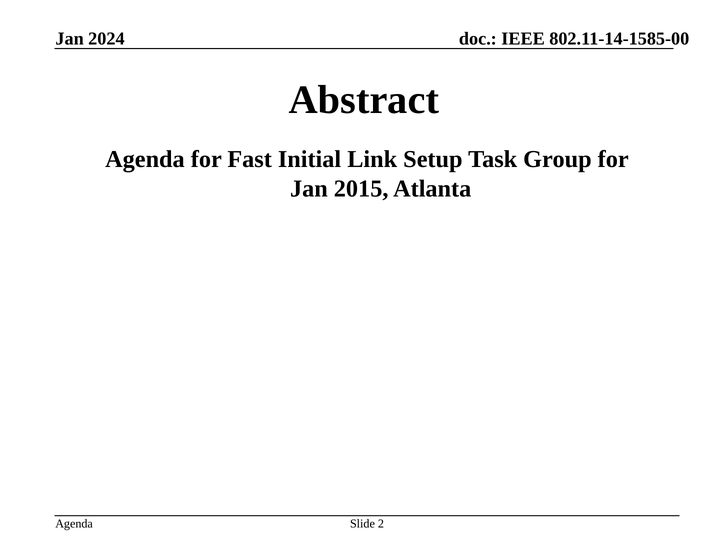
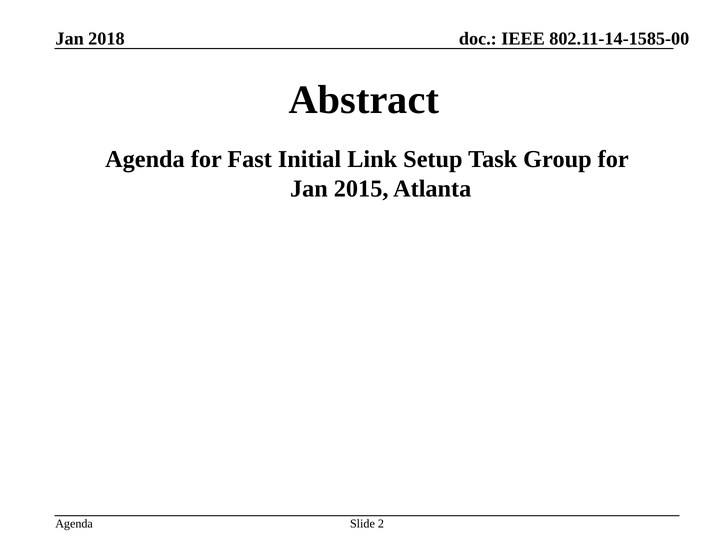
2024: 2024 -> 2018
